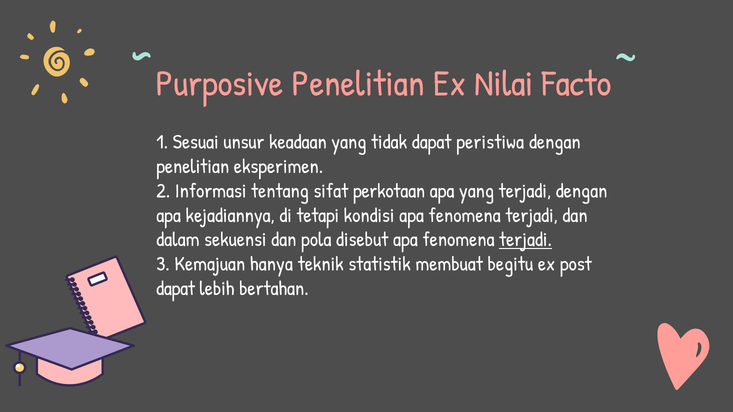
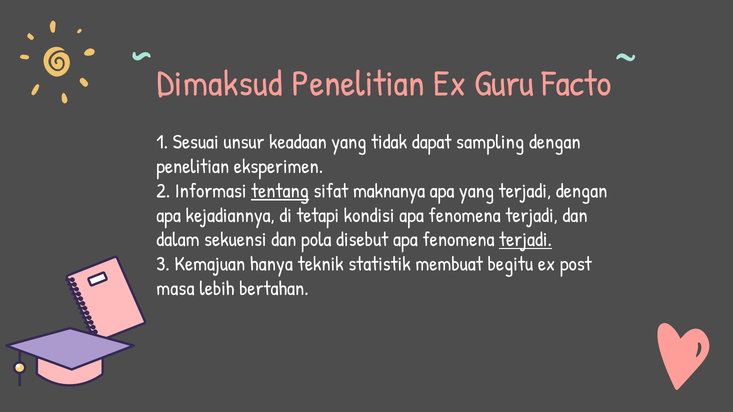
Purposive: Purposive -> Dimaksud
Nilai: Nilai -> Guru
peristiwa: peristiwa -> sampling
tentang underline: none -> present
perkotaan: perkotaan -> maknanya
dapat at (176, 289): dapat -> masa
